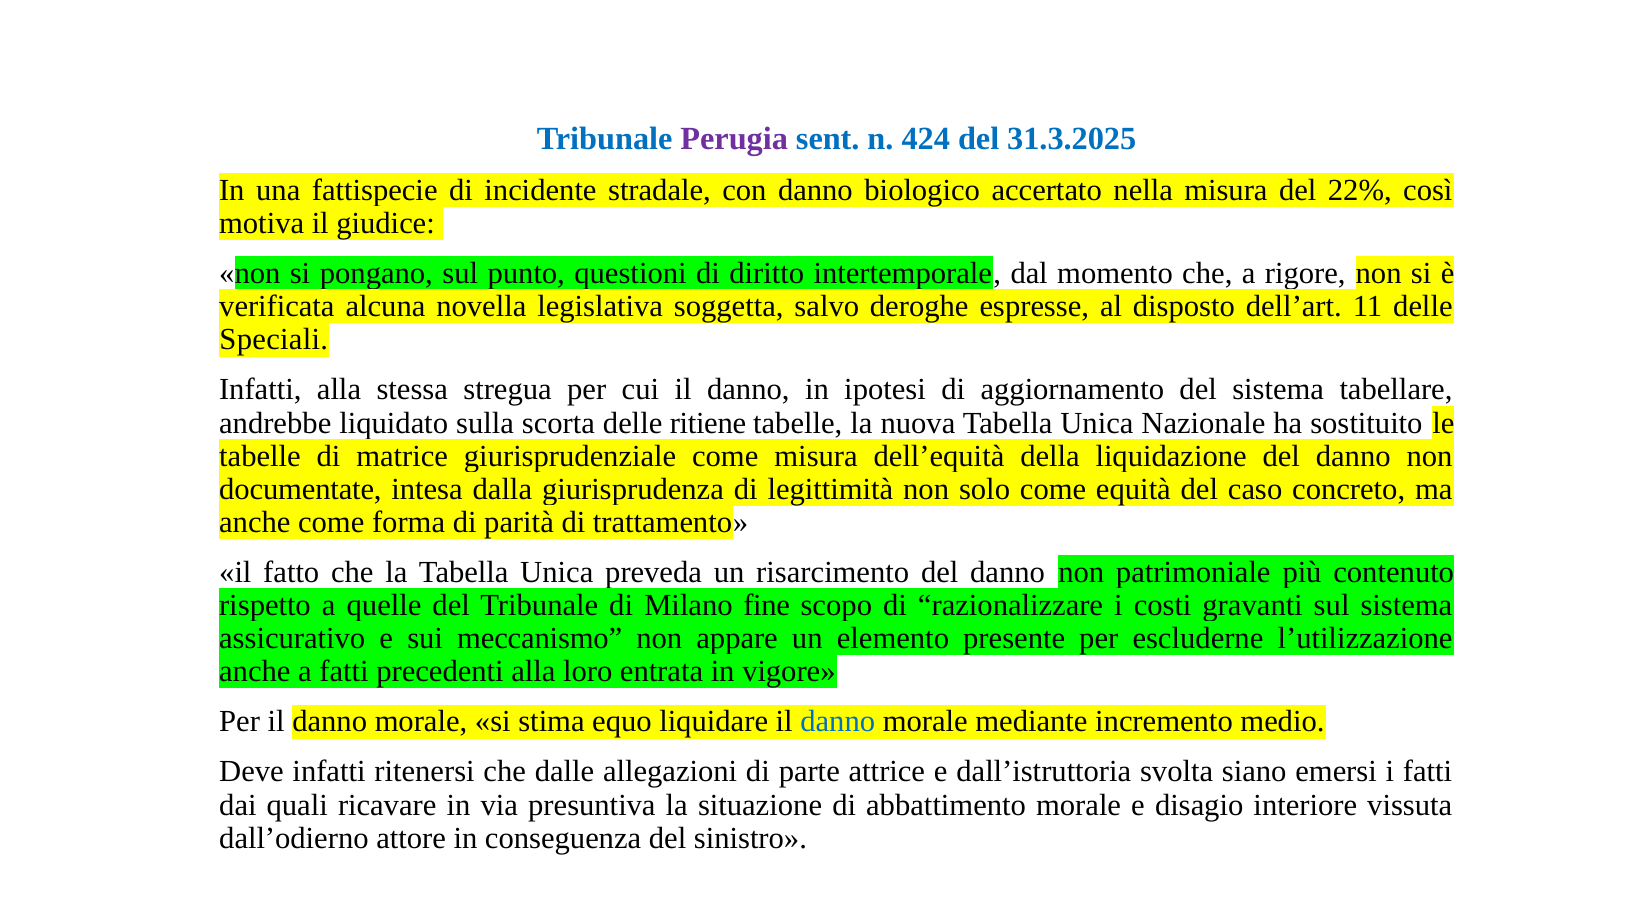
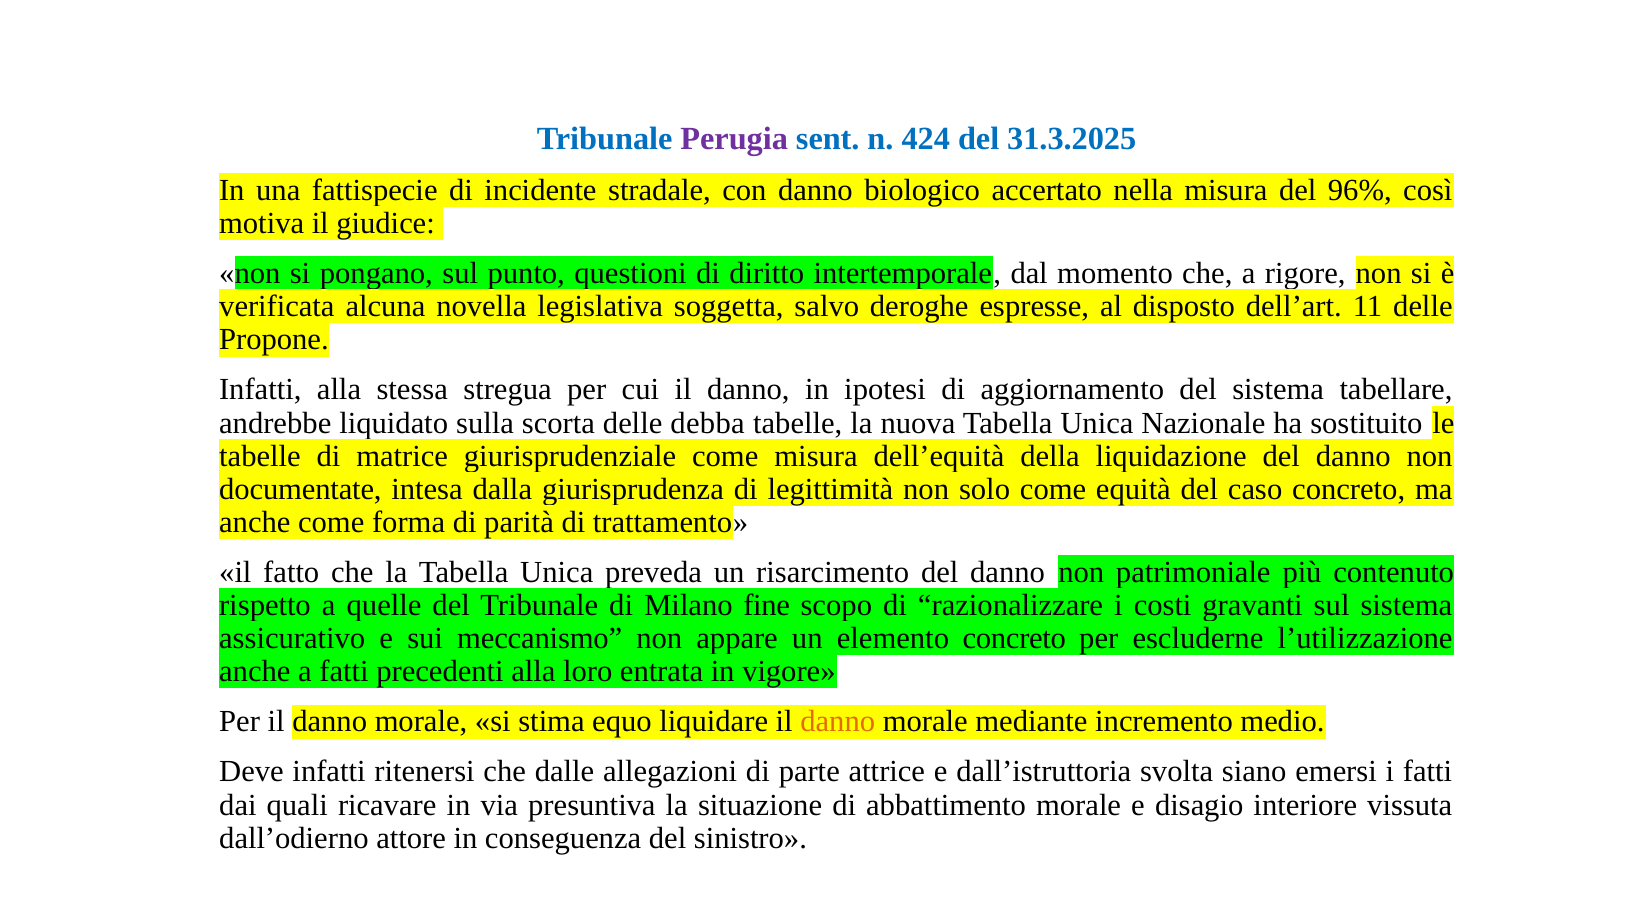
22%: 22% -> 96%
Speciali: Speciali -> Propone
ritiene: ritiene -> debba
elemento presente: presente -> concreto
danno at (838, 722) colour: blue -> orange
